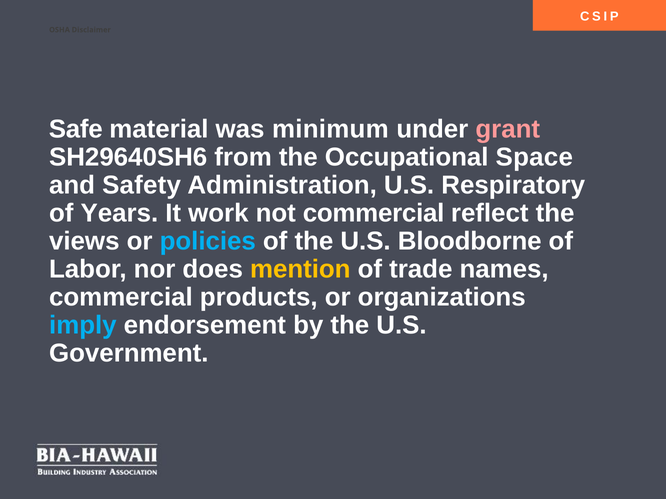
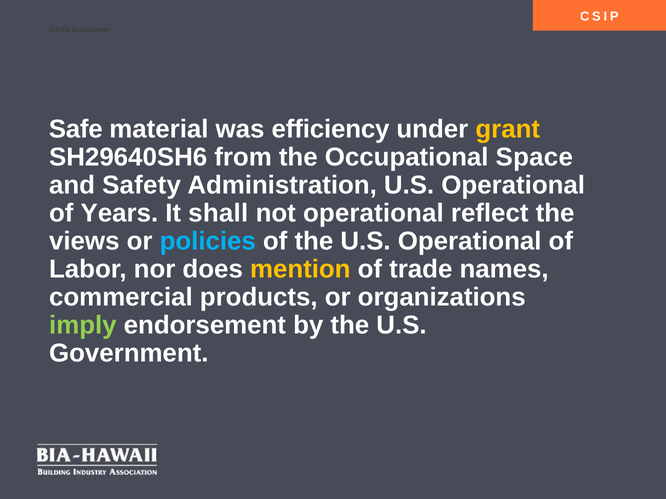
minimum: minimum -> efficiency
grant colour: pink -> yellow
Administration U.S Respiratory: Respiratory -> Operational
work: work -> shall
not commercial: commercial -> operational
the U.S Bloodborne: Bloodborne -> Operational
imply colour: light blue -> light green
